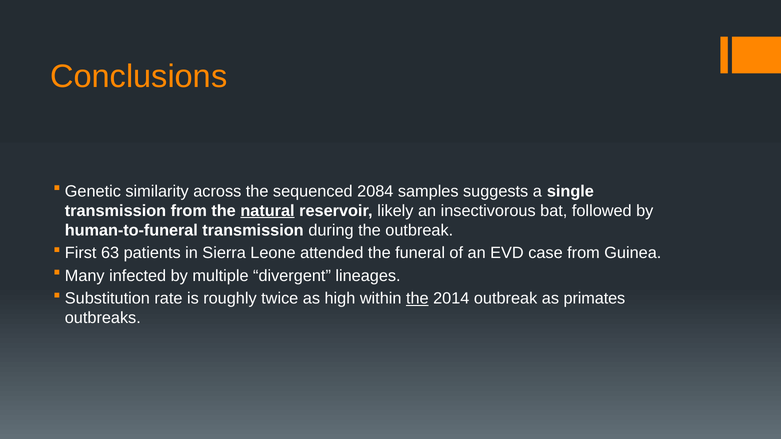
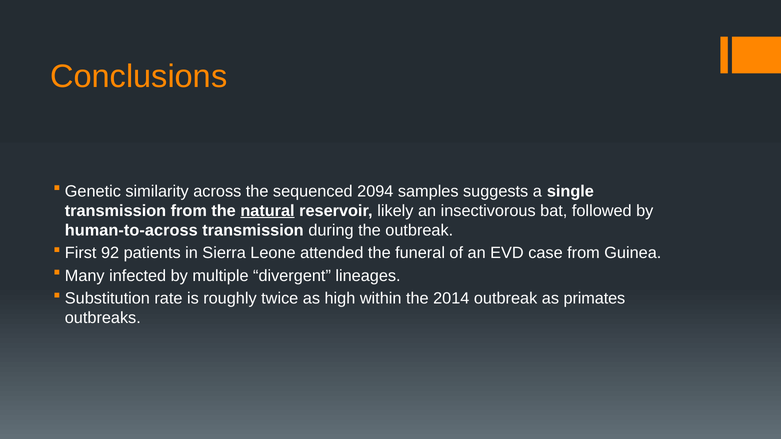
2084: 2084 -> 2094
human-to-funeral: human-to-funeral -> human-to-across
63: 63 -> 92
the at (417, 299) underline: present -> none
